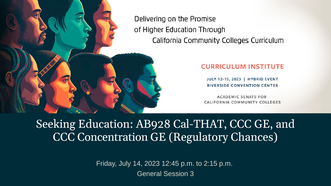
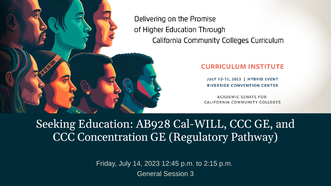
Cal-THAT: Cal-THAT -> Cal-WILL
Chances: Chances -> Pathway
